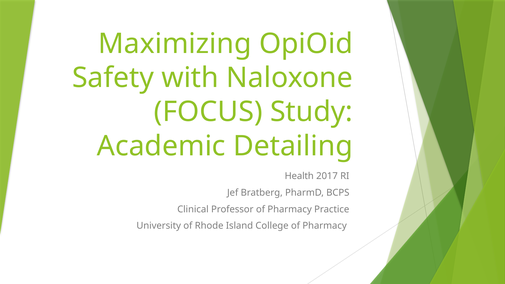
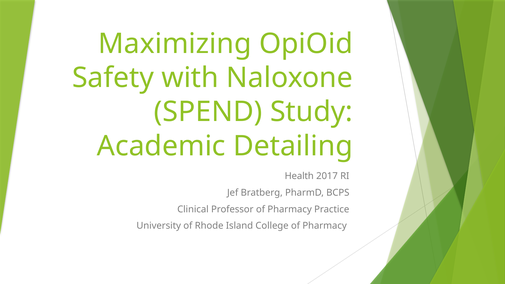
FOCUS: FOCUS -> SPEND
